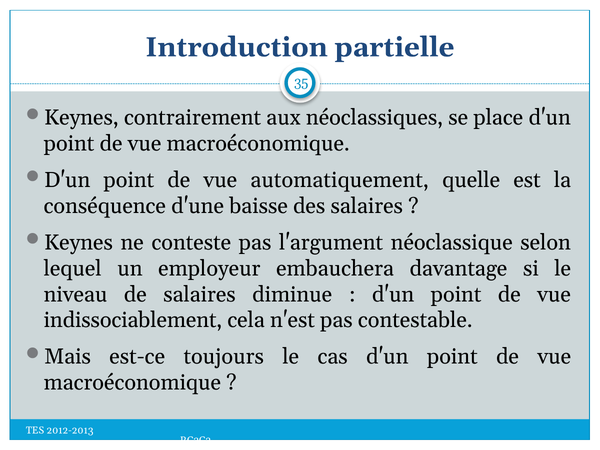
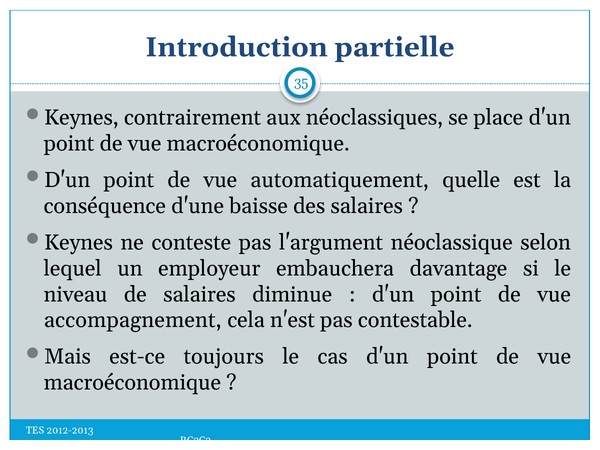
indissociablement: indissociablement -> accompagnement
